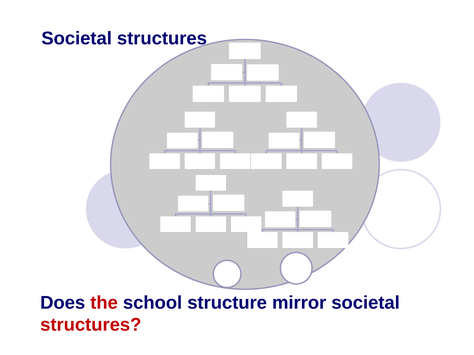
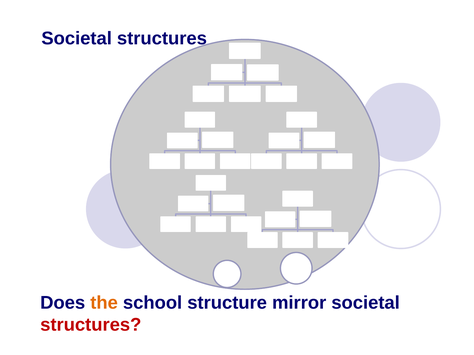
the colour: red -> orange
